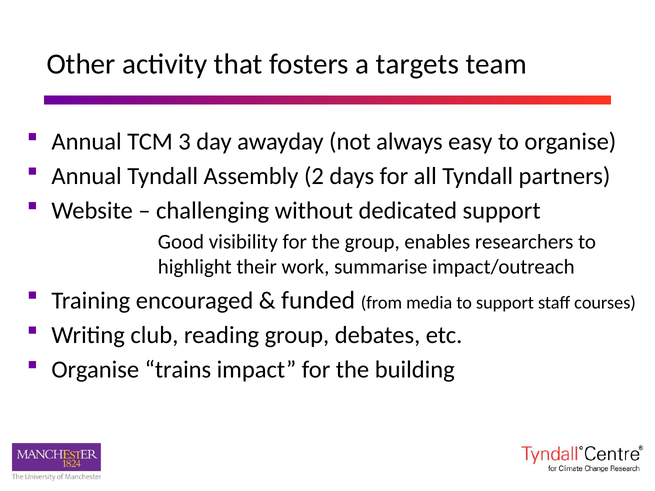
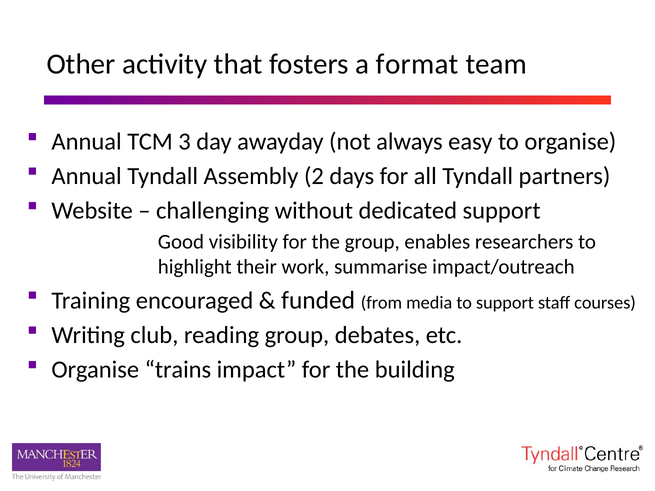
targets: targets -> format
